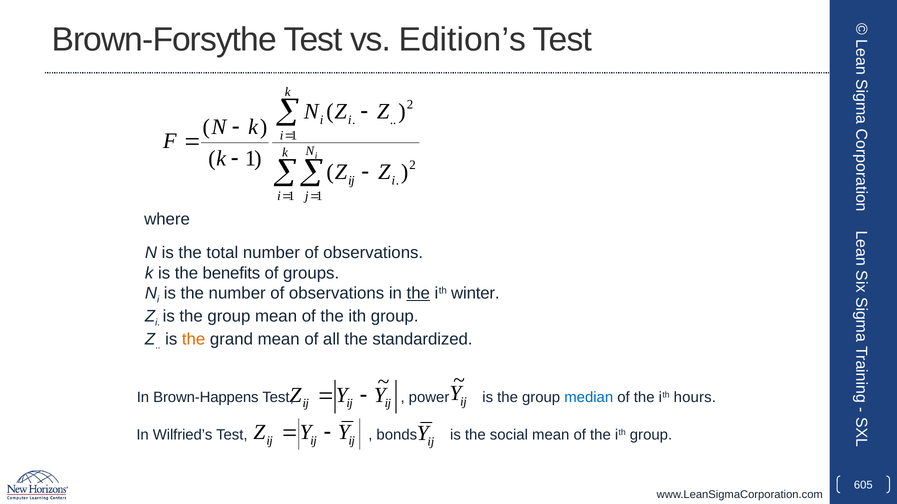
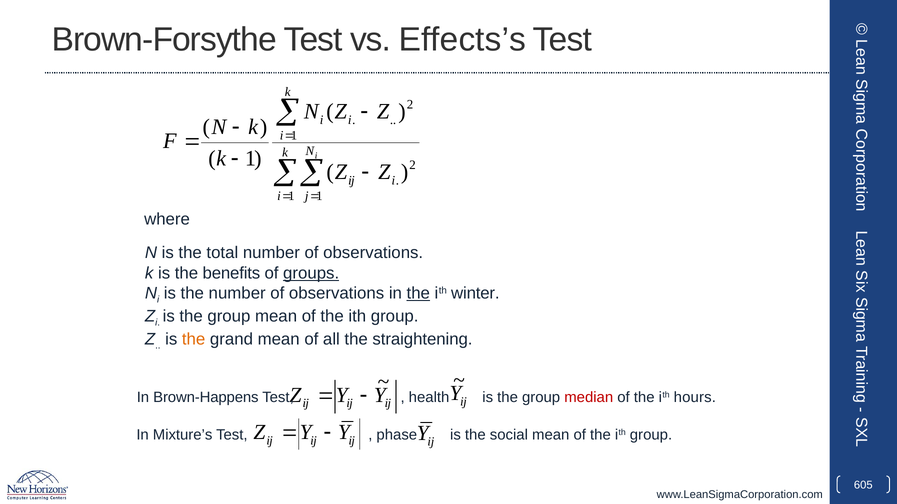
Edition’s: Edition’s -> Effects’s
groups underline: none -> present
standardized: standardized -> straightening
power: power -> health
median colour: blue -> red
bonds: bonds -> phase
Wilfried’s: Wilfried’s -> Mixture’s
